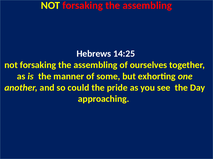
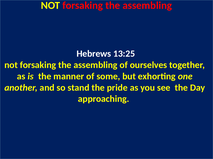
14:25: 14:25 -> 13:25
could: could -> stand
